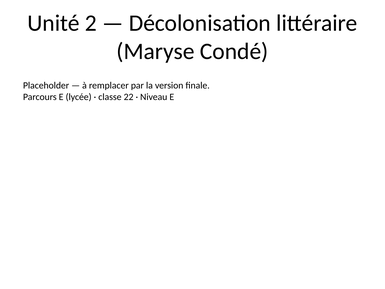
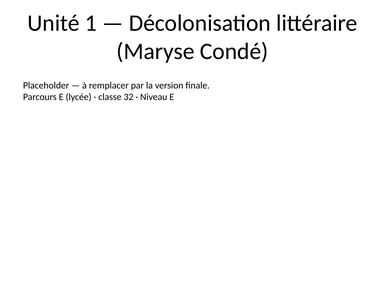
2: 2 -> 1
22: 22 -> 32
